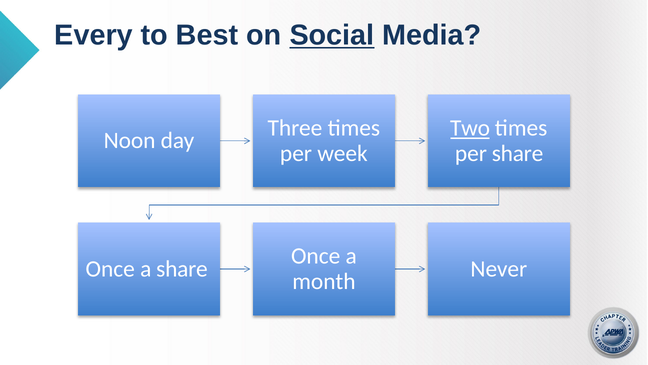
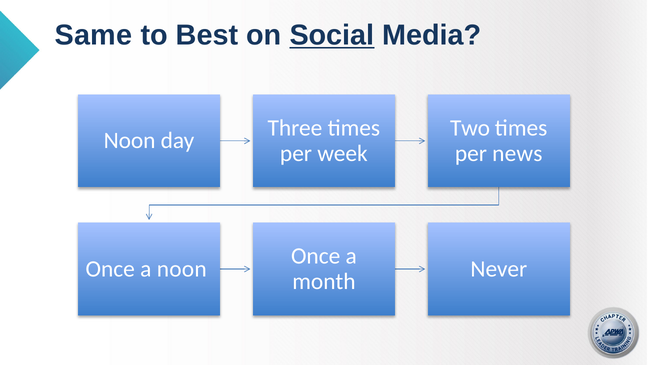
Every: Every -> Same
Two underline: present -> none
per share: share -> news
a share: share -> noon
